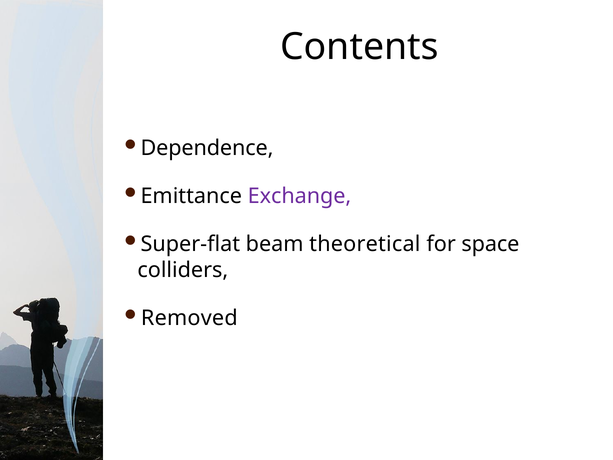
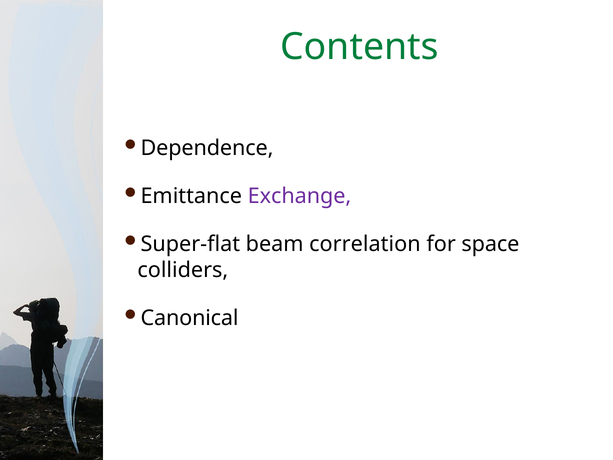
Contents colour: black -> green
theoretical: theoretical -> correlation
Removed: Removed -> Canonical
